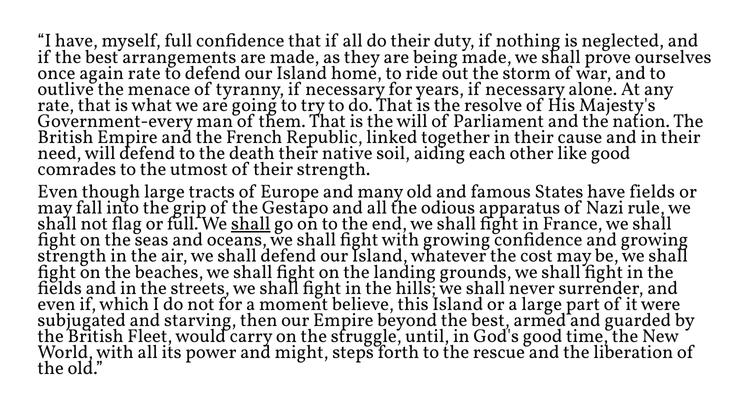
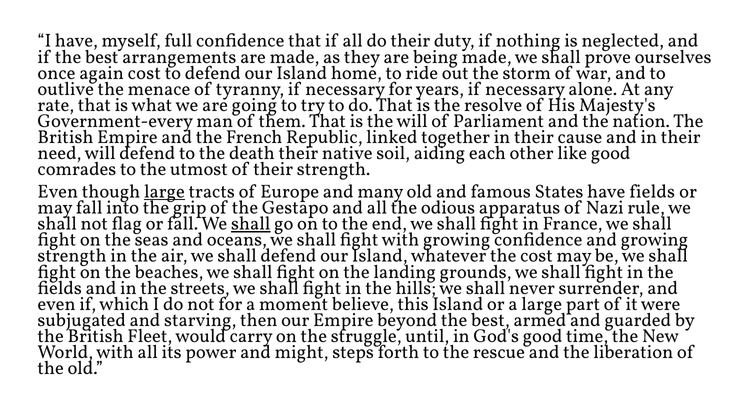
again rate: rate -> cost
large at (164, 192) underline: none -> present
or full: full -> fall
